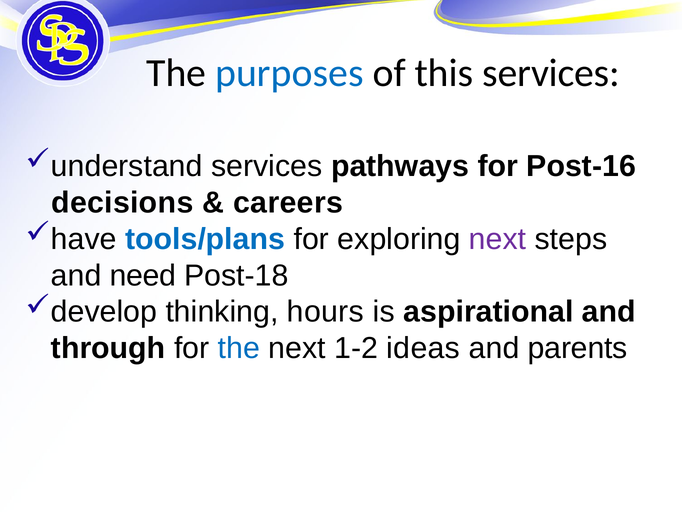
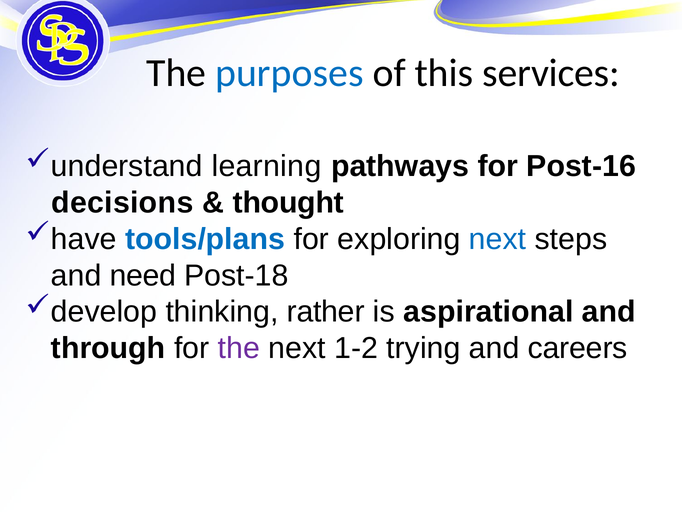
services at (267, 166): services -> learning
careers: careers -> thought
next at (498, 239) colour: purple -> blue
hours: hours -> rather
the at (239, 348) colour: blue -> purple
ideas: ideas -> trying
parents: parents -> careers
